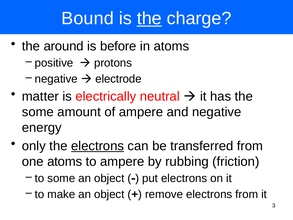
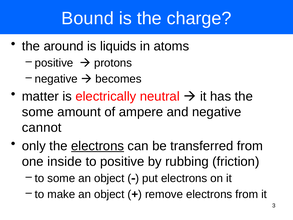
the at (149, 18) underline: present -> none
before: before -> liquids
electrode: electrode -> becomes
energy: energy -> cannot
one atoms: atoms -> inside
to ampere: ampere -> positive
